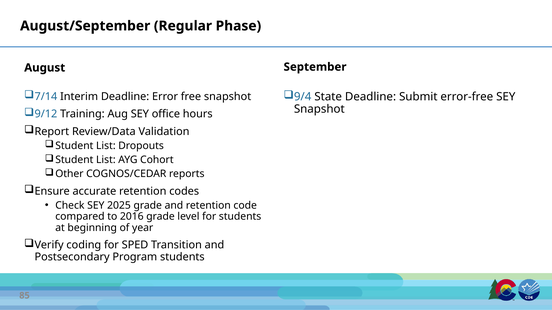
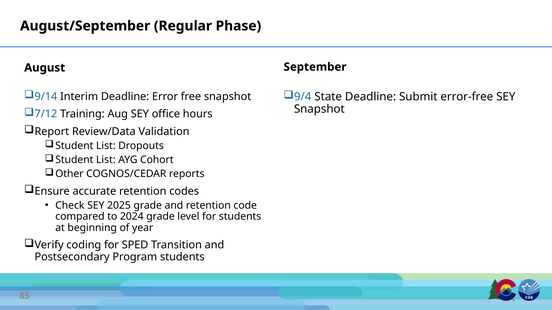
7/14: 7/14 -> 9/14
9/12: 9/12 -> 7/12
2016: 2016 -> 2024
